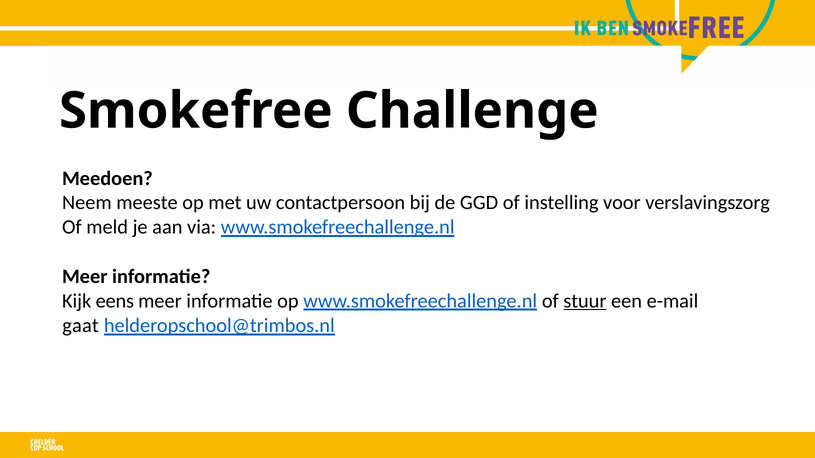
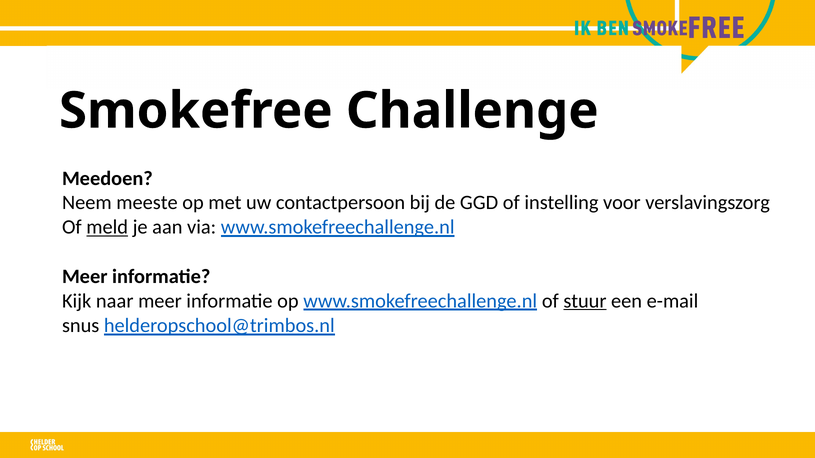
meld underline: none -> present
eens: eens -> naar
gaat: gaat -> snus
